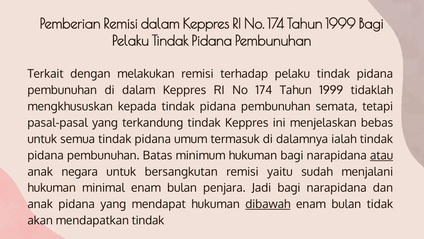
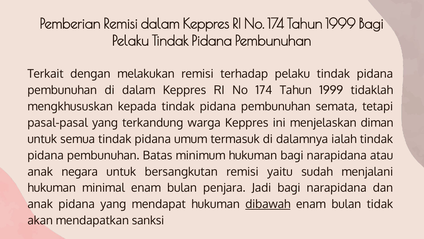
terkandung tindak: tindak -> warga
bebas: bebas -> diman
atau underline: present -> none
mendapatkan tindak: tindak -> sanksi
